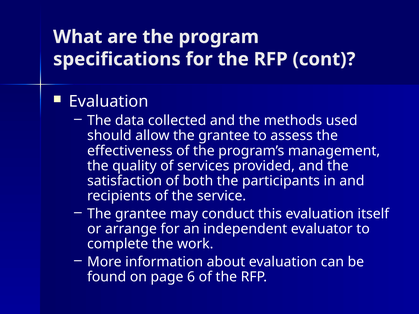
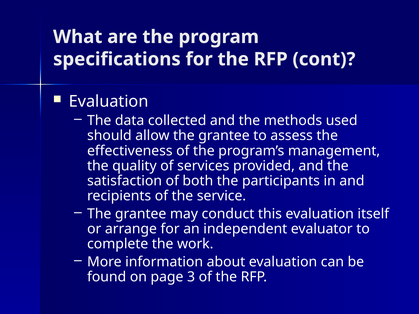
6: 6 -> 3
